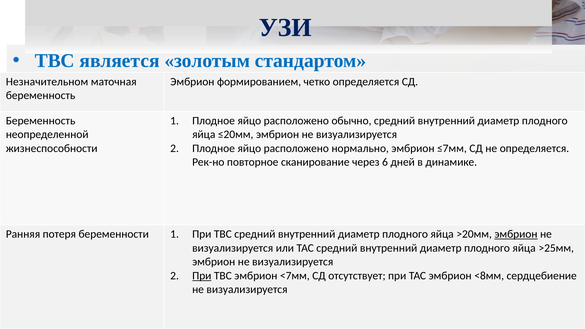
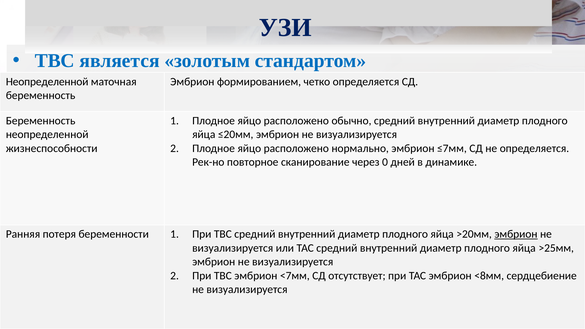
Незначительном at (47, 82): Незначительном -> Неопределенной
6: 6 -> 0
При at (202, 276) underline: present -> none
